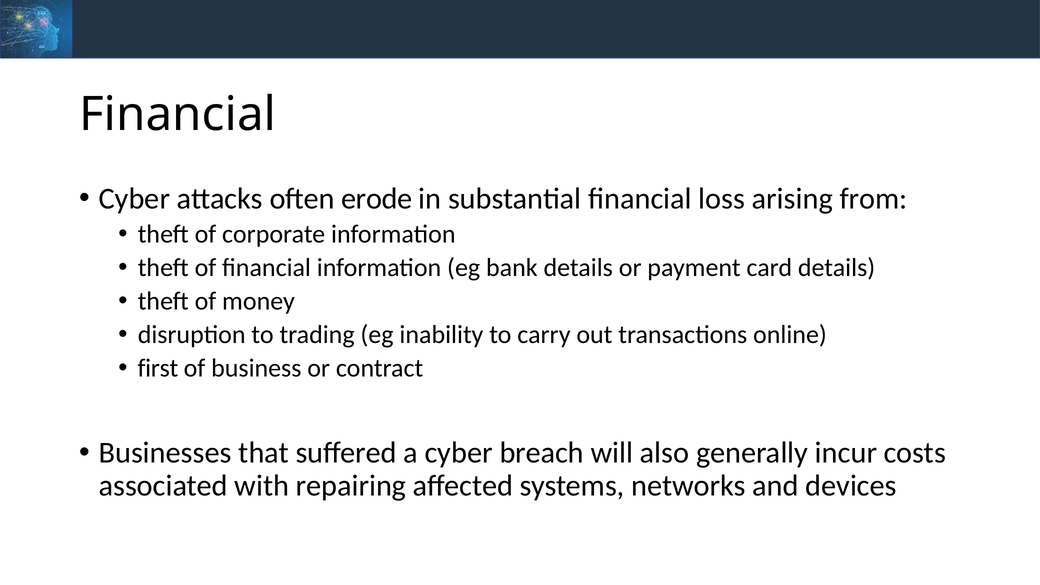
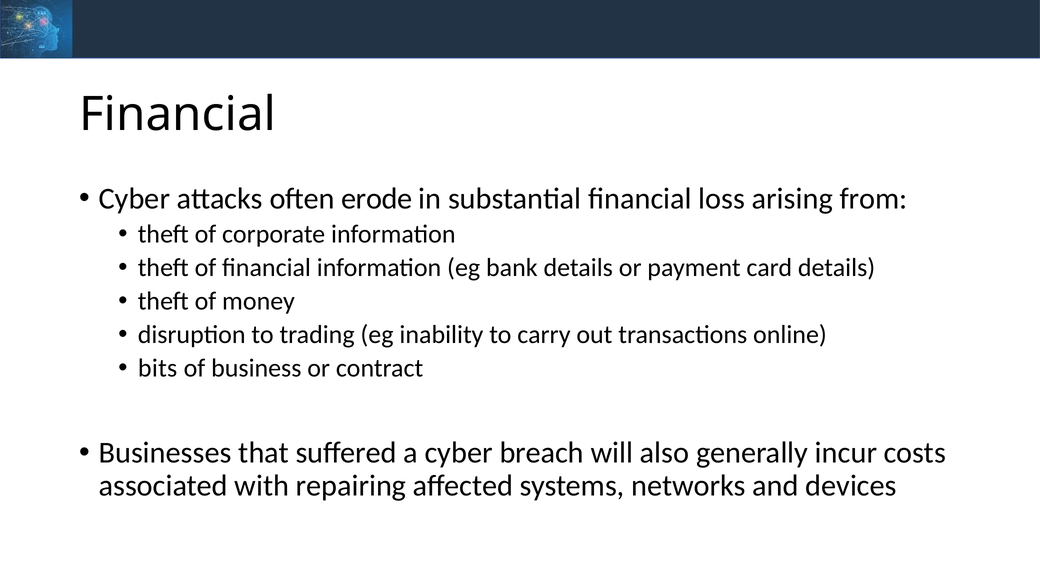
first: first -> bits
